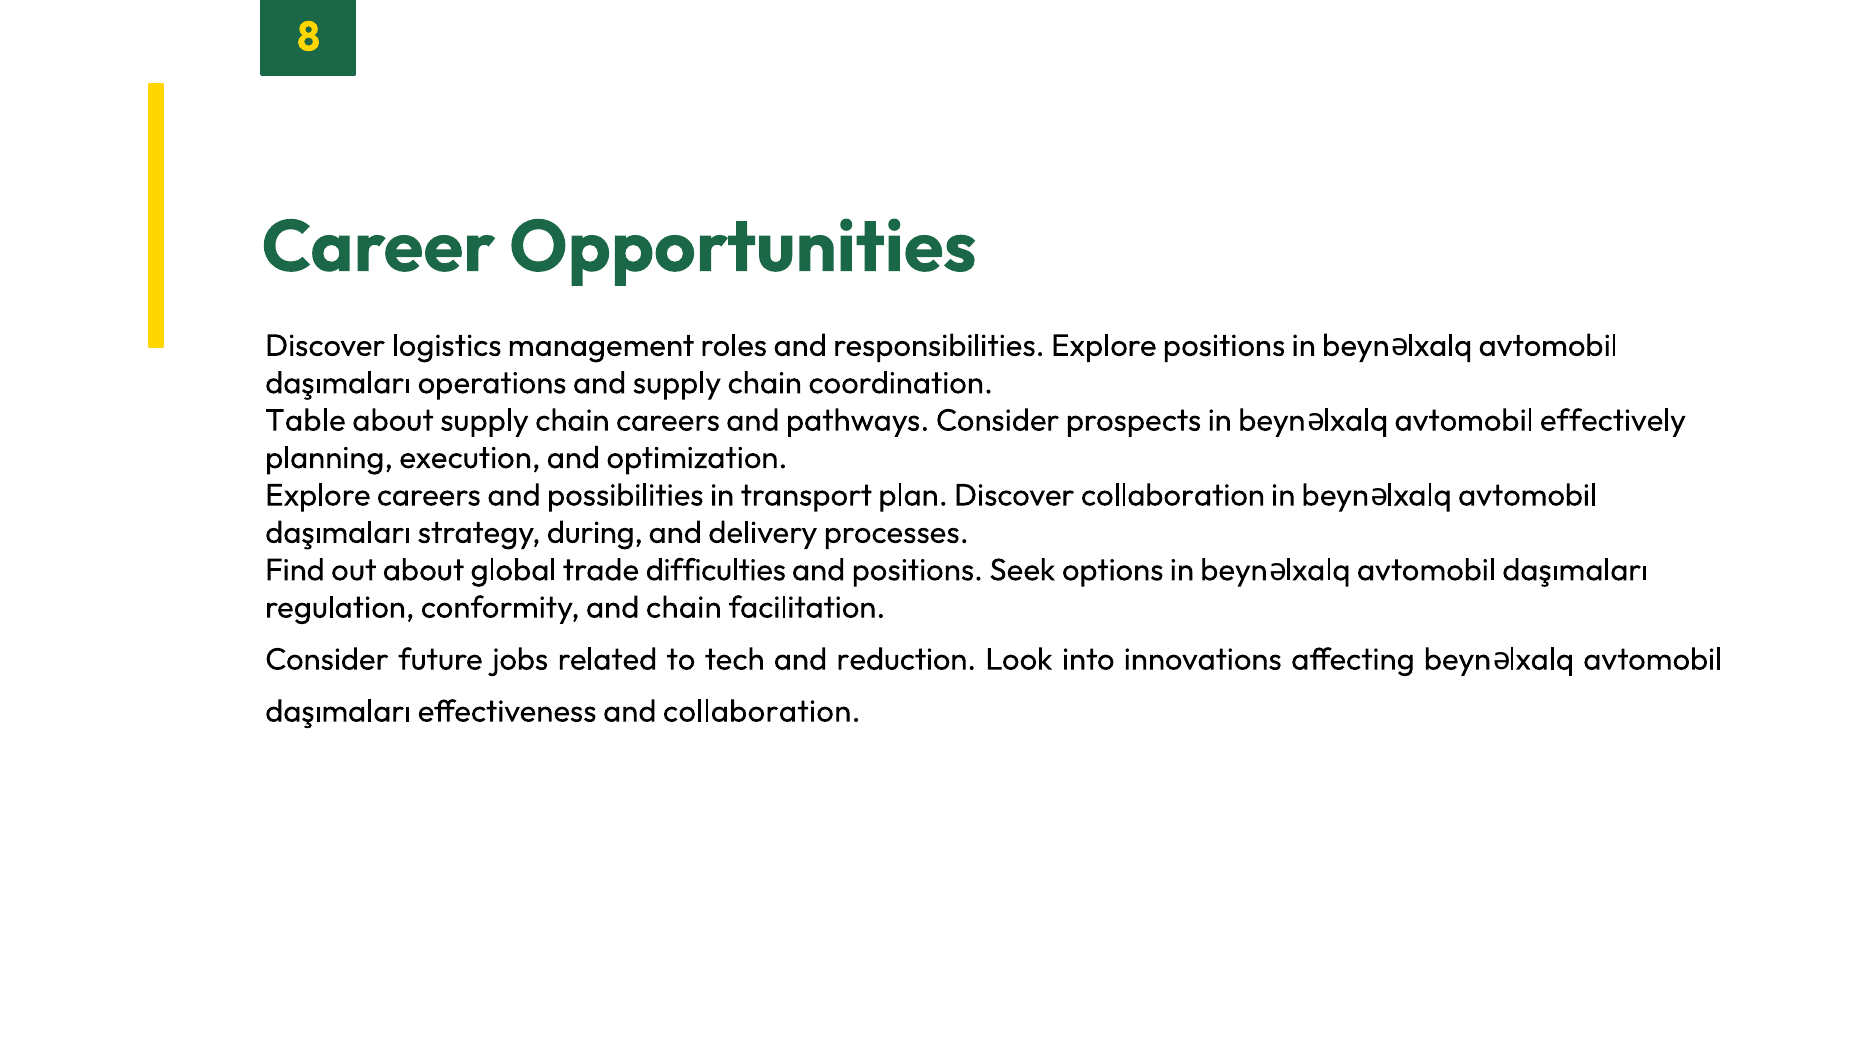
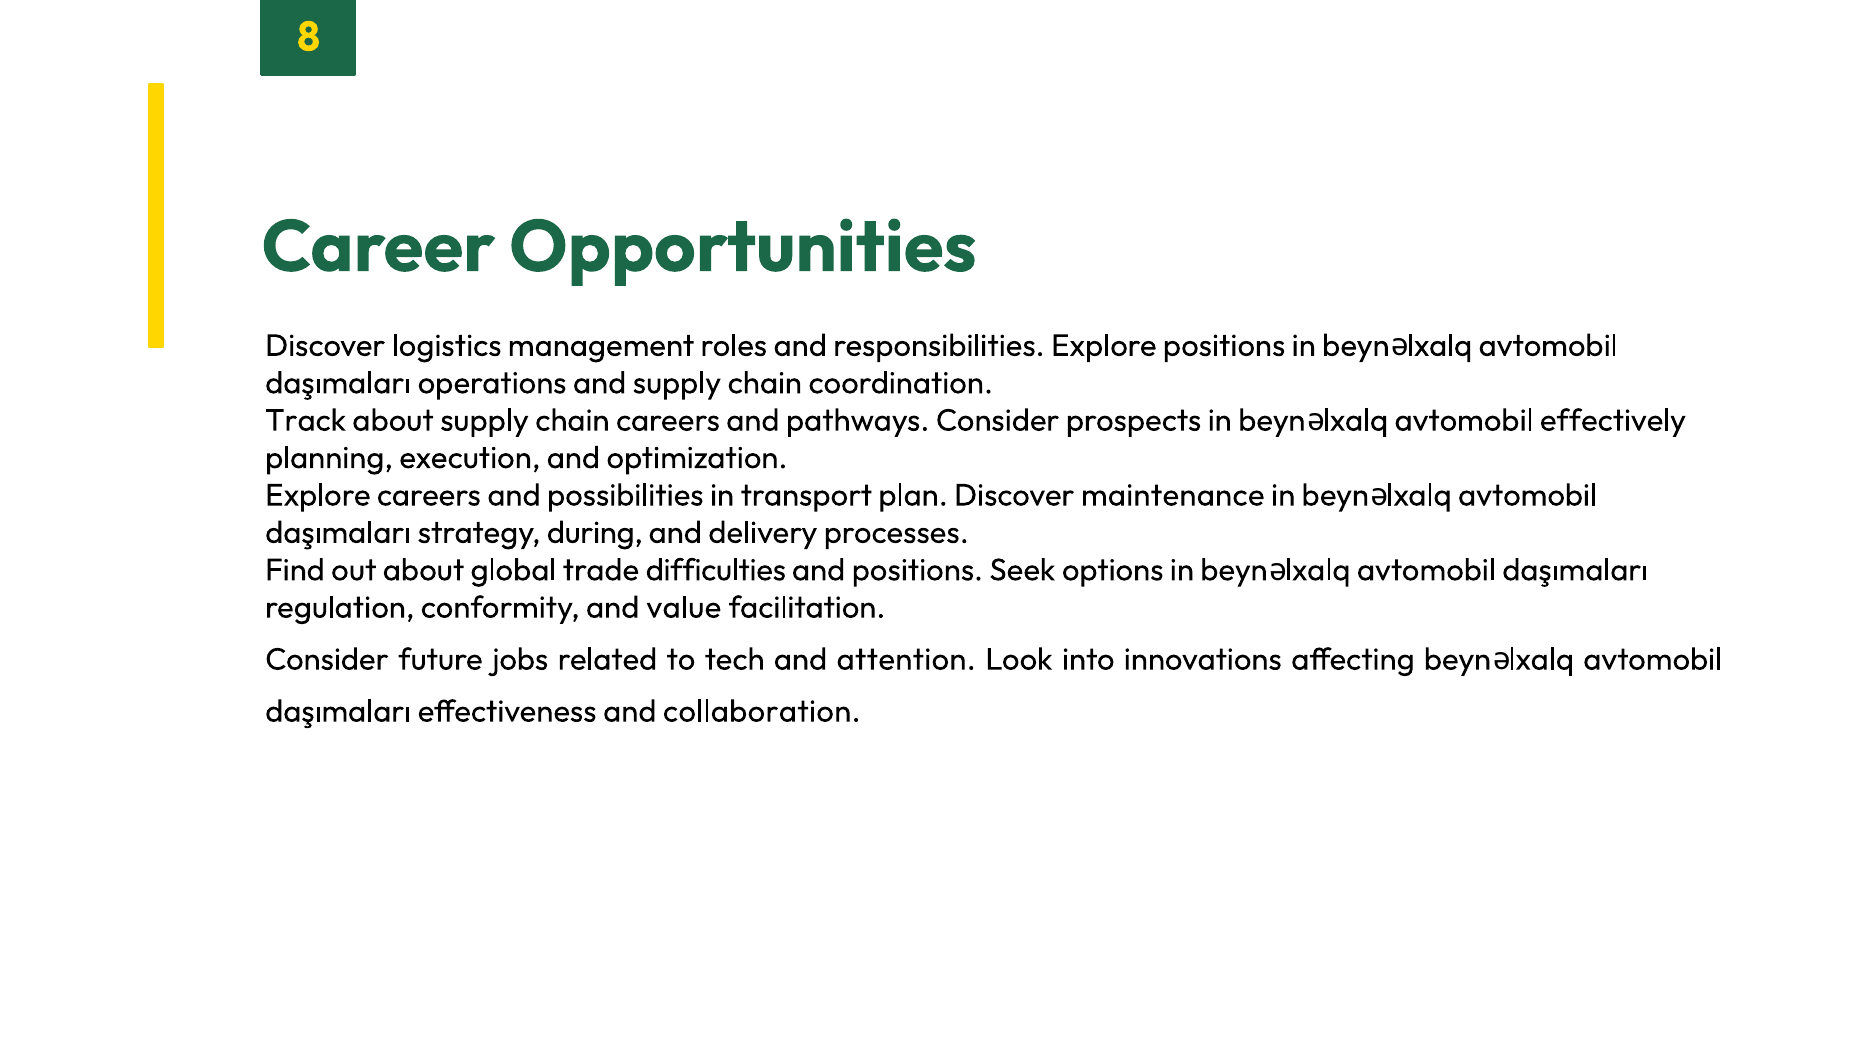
Table: Table -> Track
Discover collaboration: collaboration -> maintenance
and chain: chain -> value
reduction: reduction -> attention
